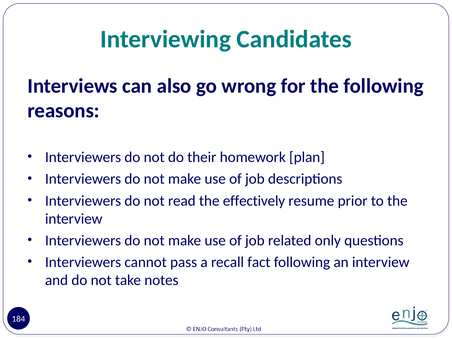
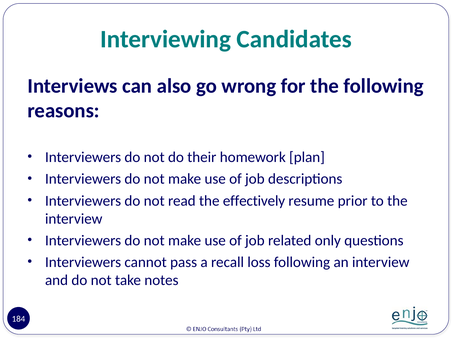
fact: fact -> loss
